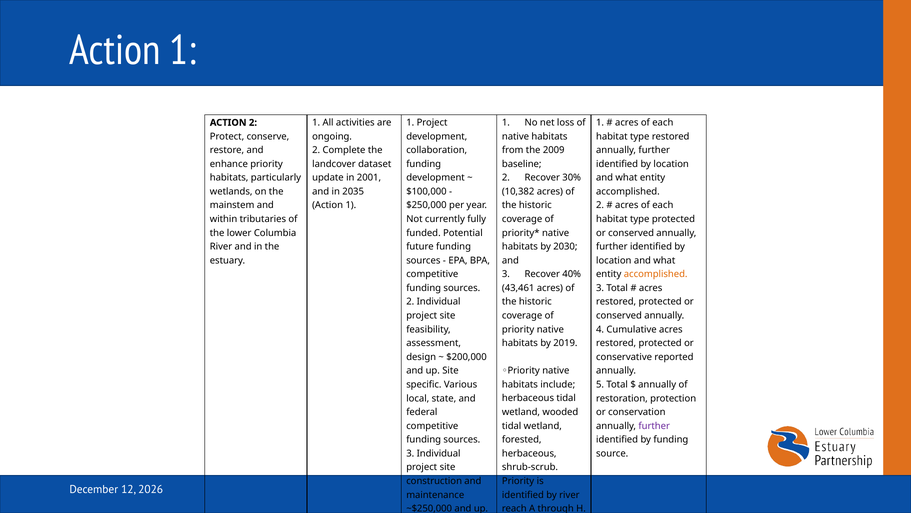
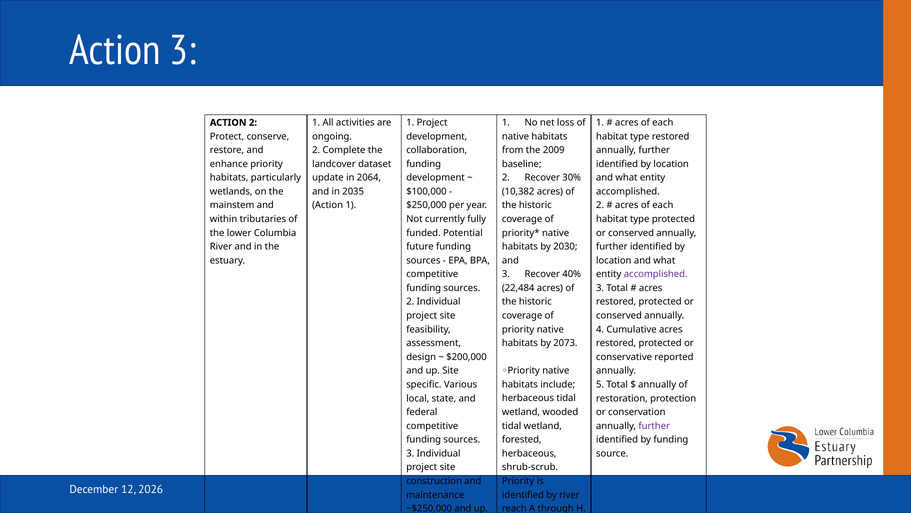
1 at (183, 51): 1 -> 3
2001: 2001 -> 2064
accomplished at (656, 274) colour: orange -> purple
43,461: 43,461 -> 22,484
2019: 2019 -> 2073
